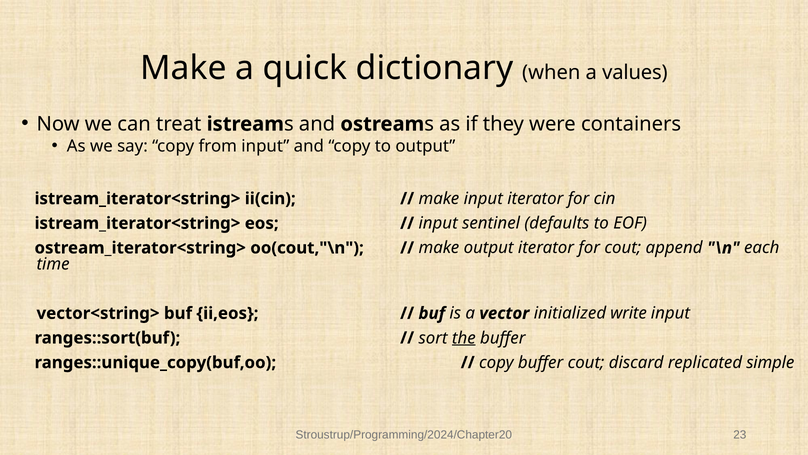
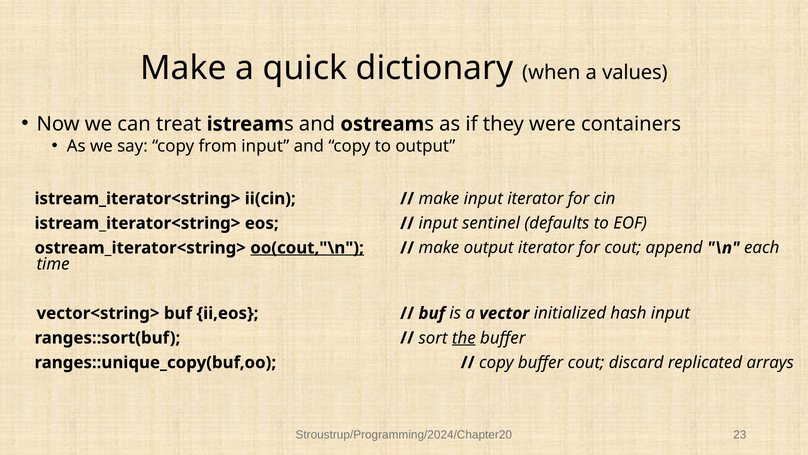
oo(cout,"\n underline: none -> present
write: write -> hash
simple: simple -> arrays
